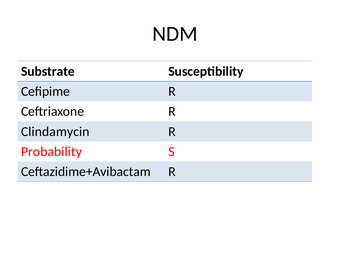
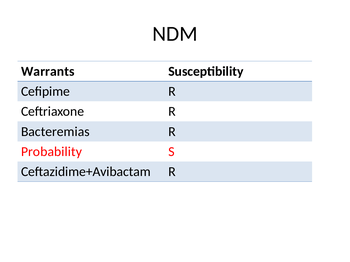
Substrate: Substrate -> Warrants
Clindamycin: Clindamycin -> Bacteremias
